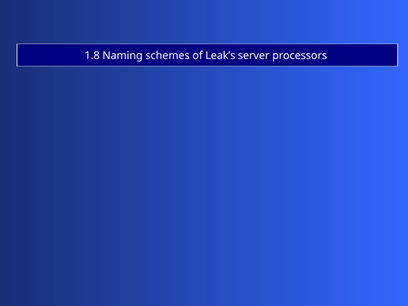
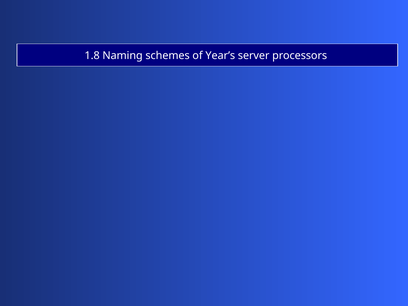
Leak’s: Leak’s -> Year’s
